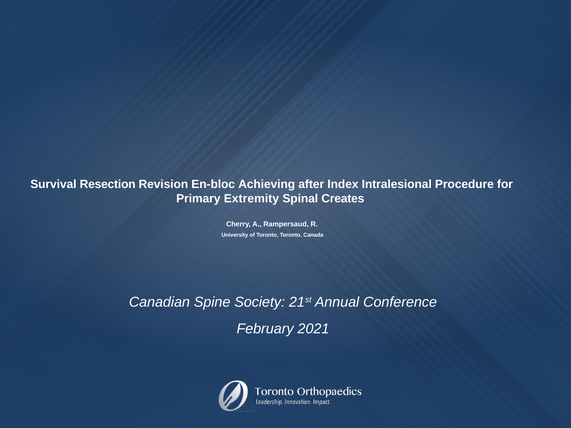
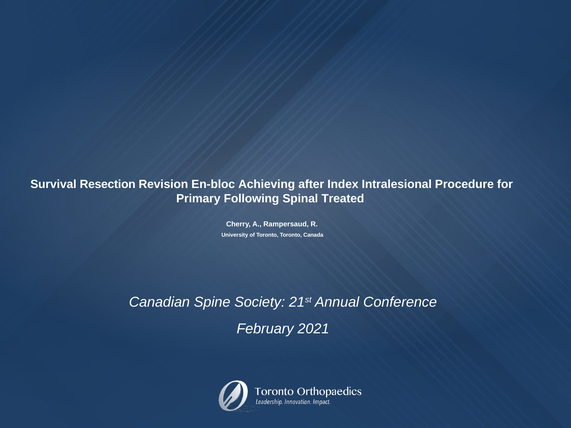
Extremity: Extremity -> Following
Creates: Creates -> Treated
